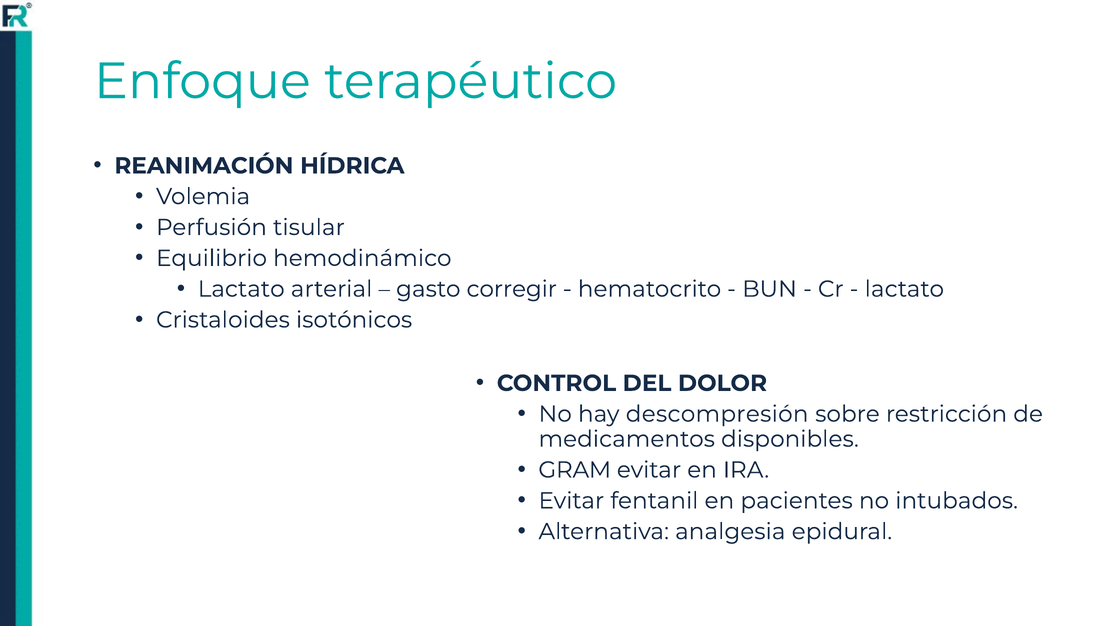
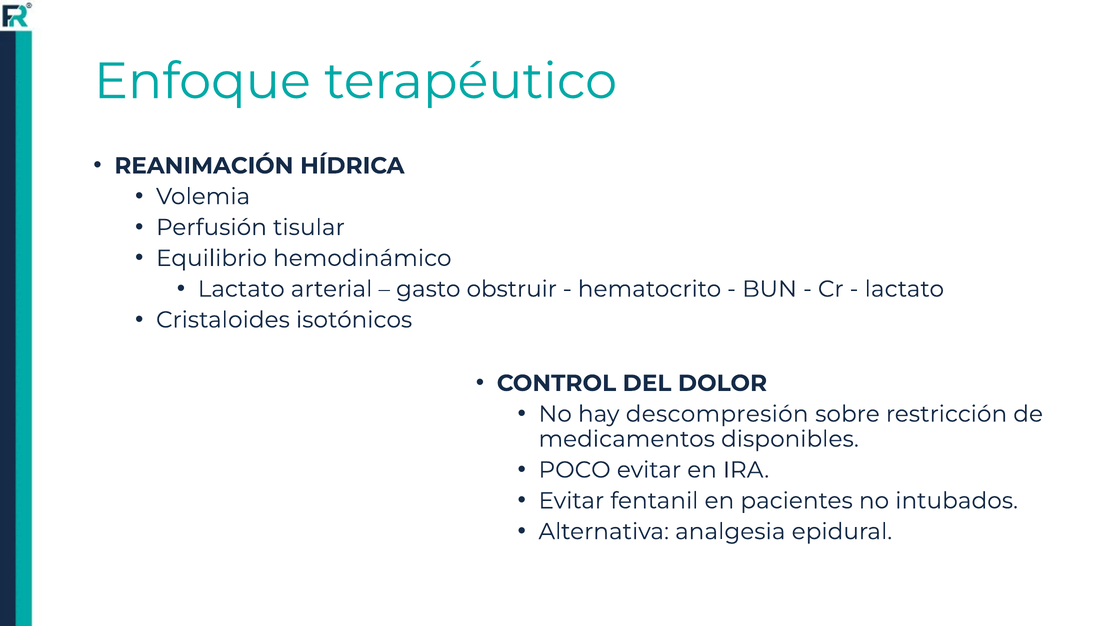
corregir: corregir -> obstruir
GRAM: GRAM -> POCO
